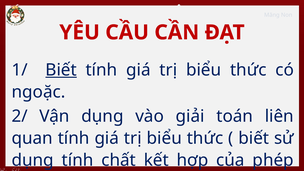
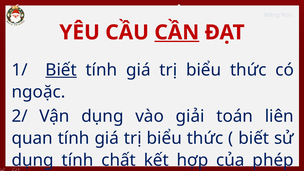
CẦN underline: none -> present
